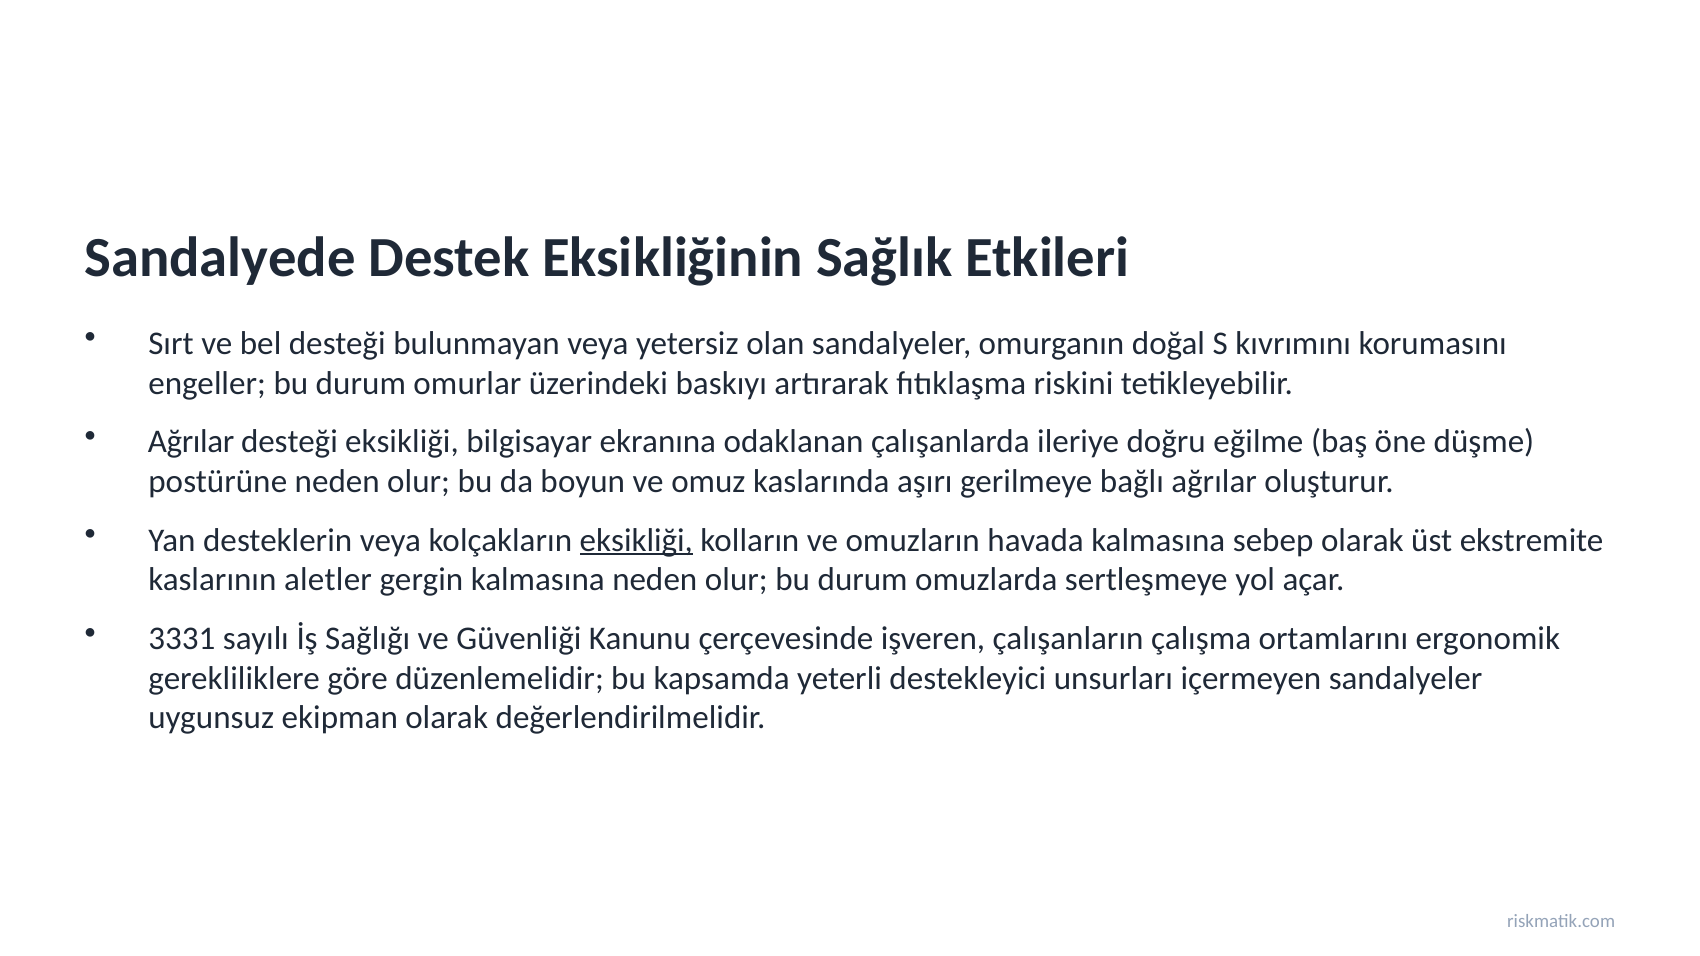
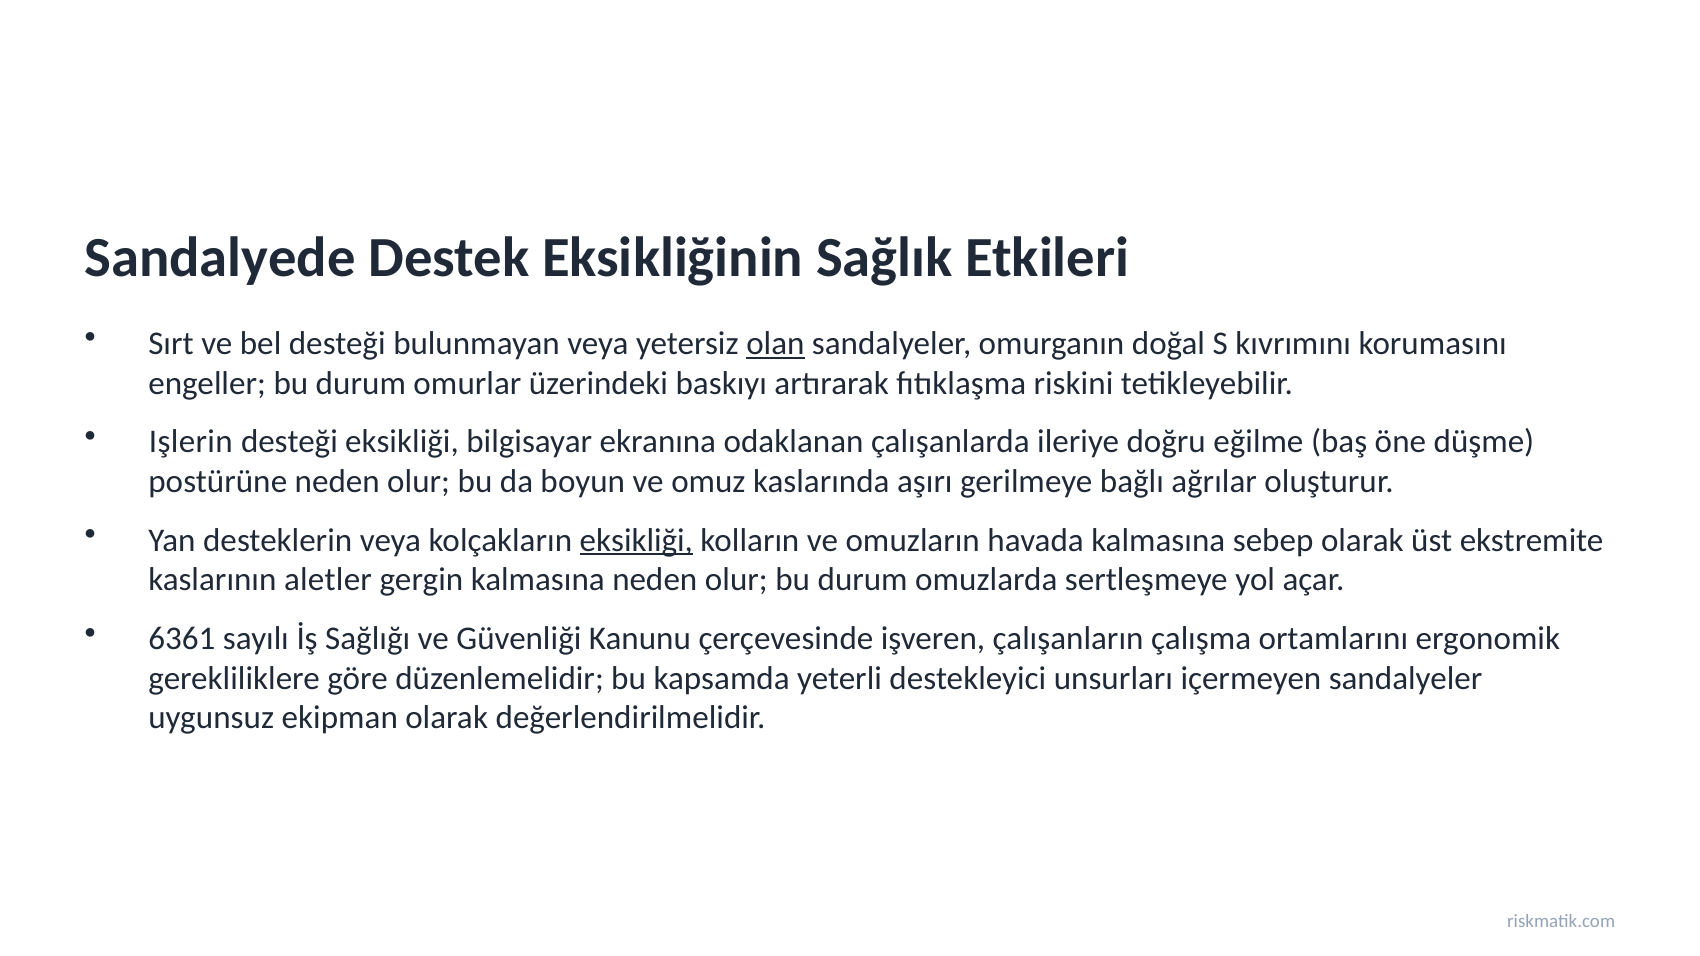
olan underline: none -> present
Ağrılar at (191, 442): Ağrılar -> Işlerin
3331: 3331 -> 6361
